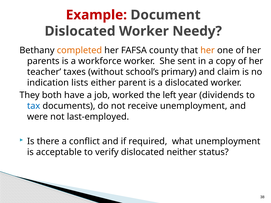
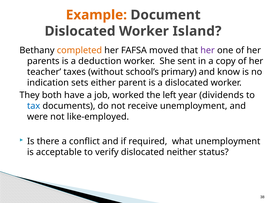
Example colour: red -> orange
Needy: Needy -> Island
county: county -> moved
her at (208, 50) colour: orange -> purple
workforce: workforce -> deduction
claim: claim -> know
lists: lists -> sets
last-employed: last-employed -> like-employed
